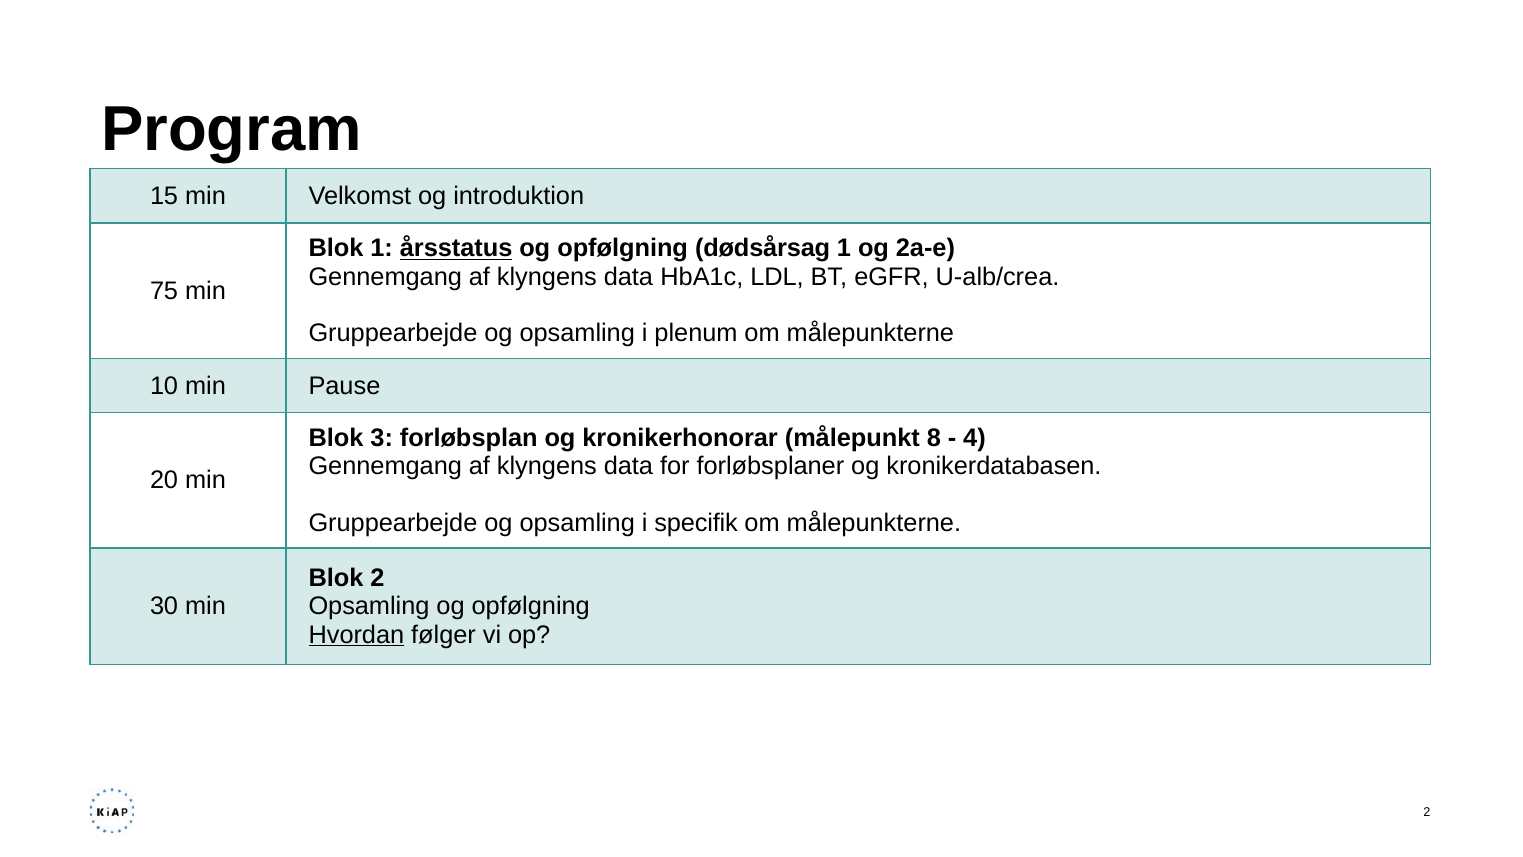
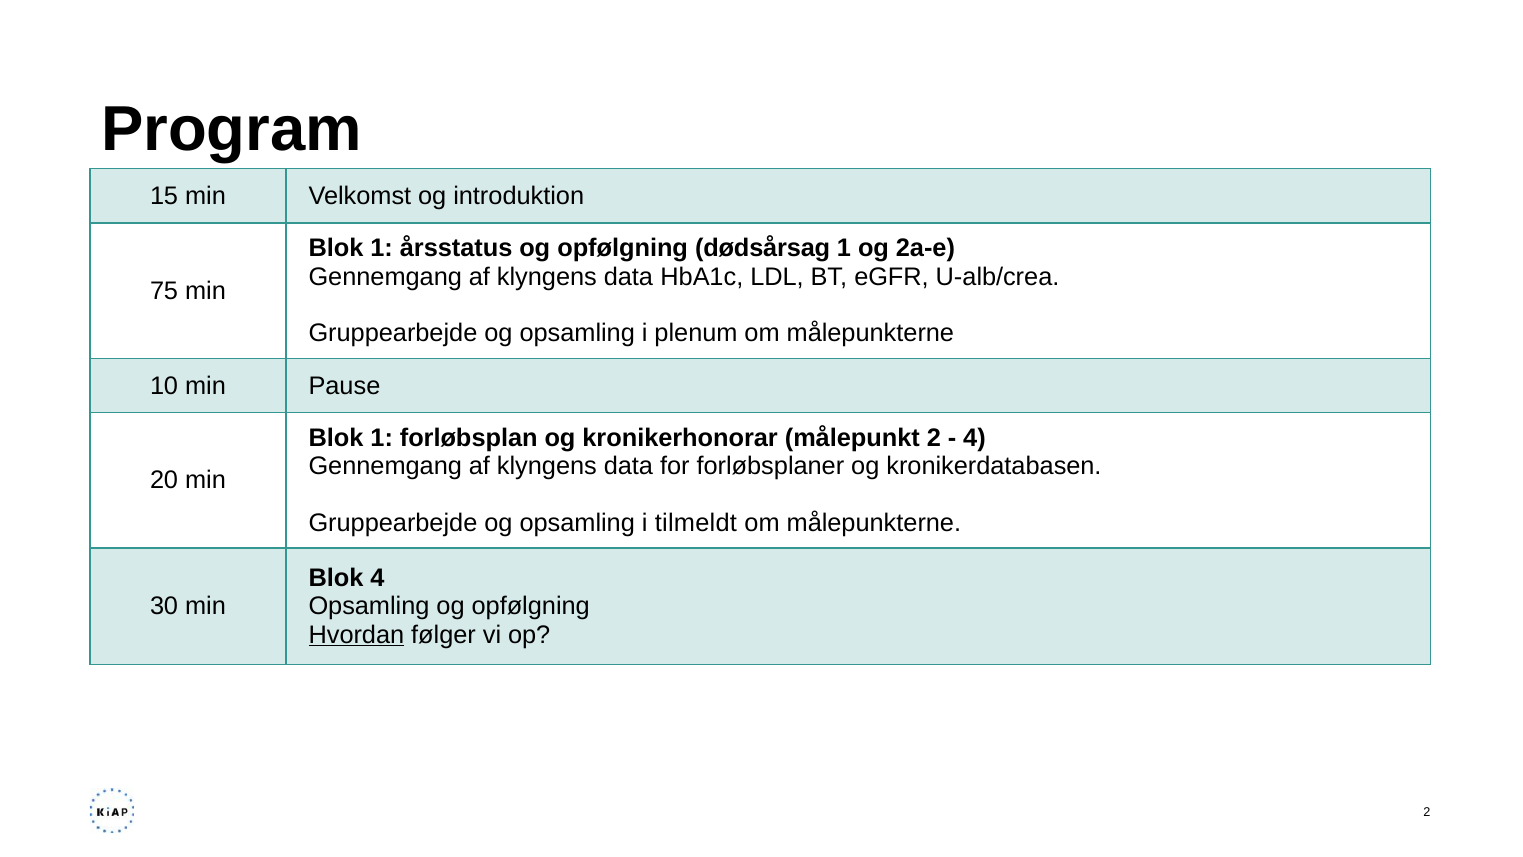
årsstatus underline: present -> none
3 at (382, 438): 3 -> 1
målepunkt 8: 8 -> 2
specifik: specifik -> tilmeldt
Blok 2: 2 -> 4
